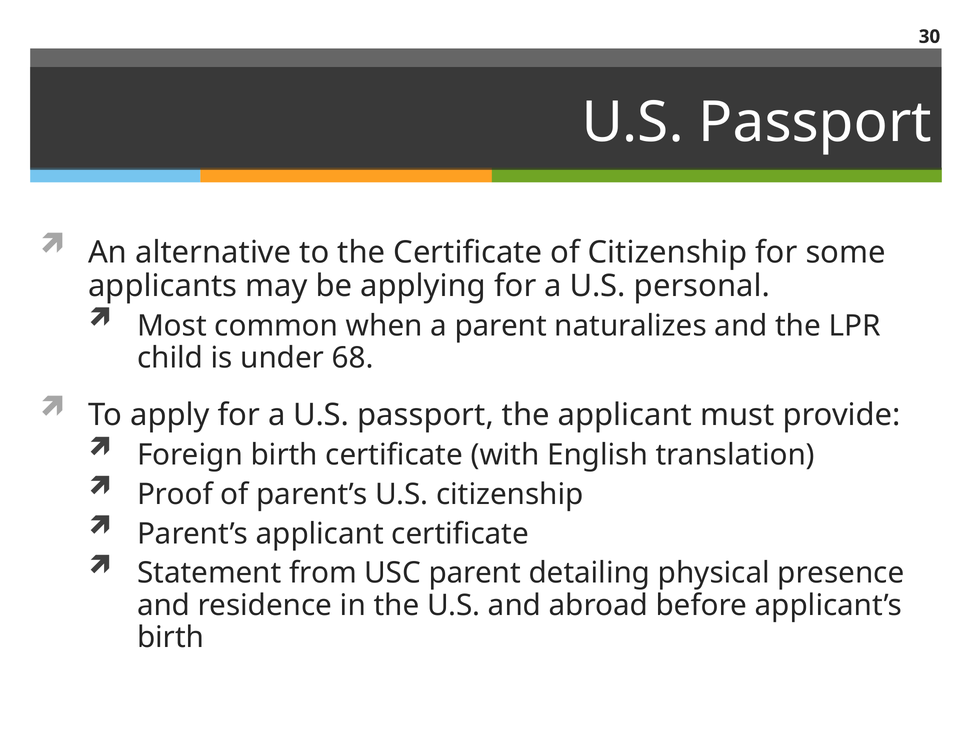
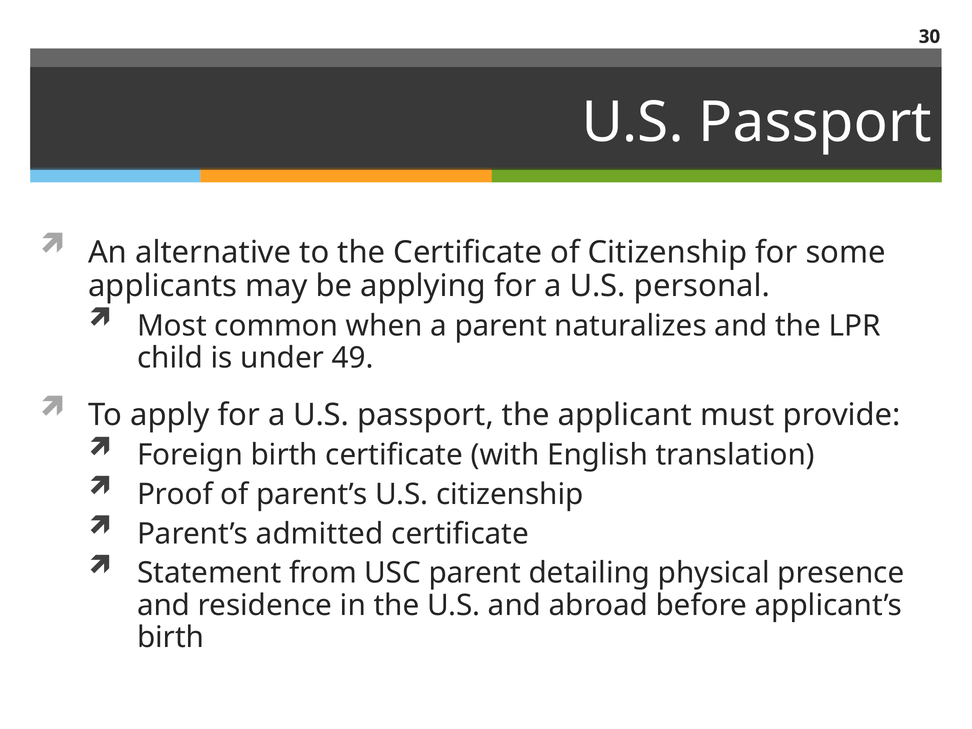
68: 68 -> 49
Parent’s applicant: applicant -> admitted
